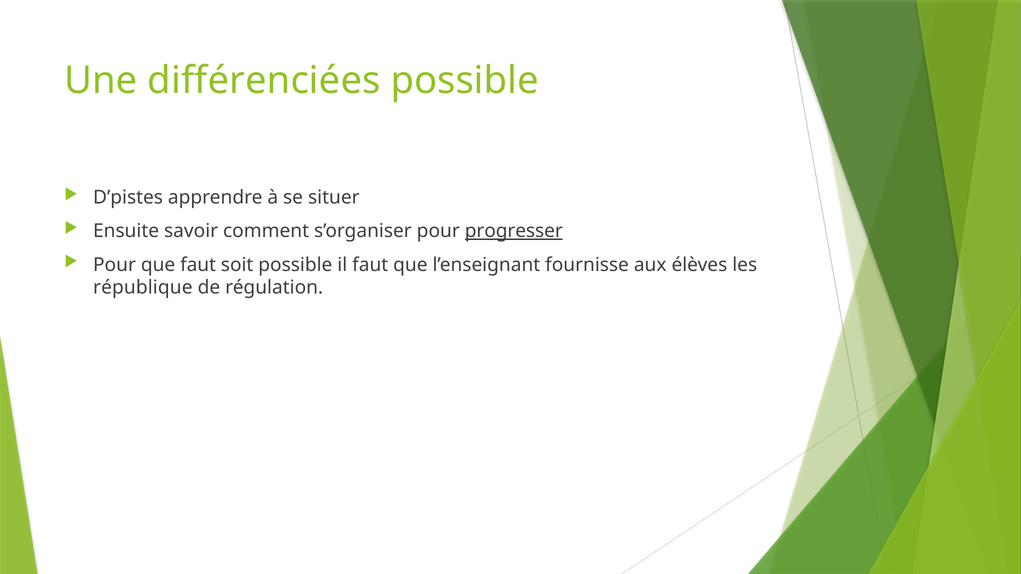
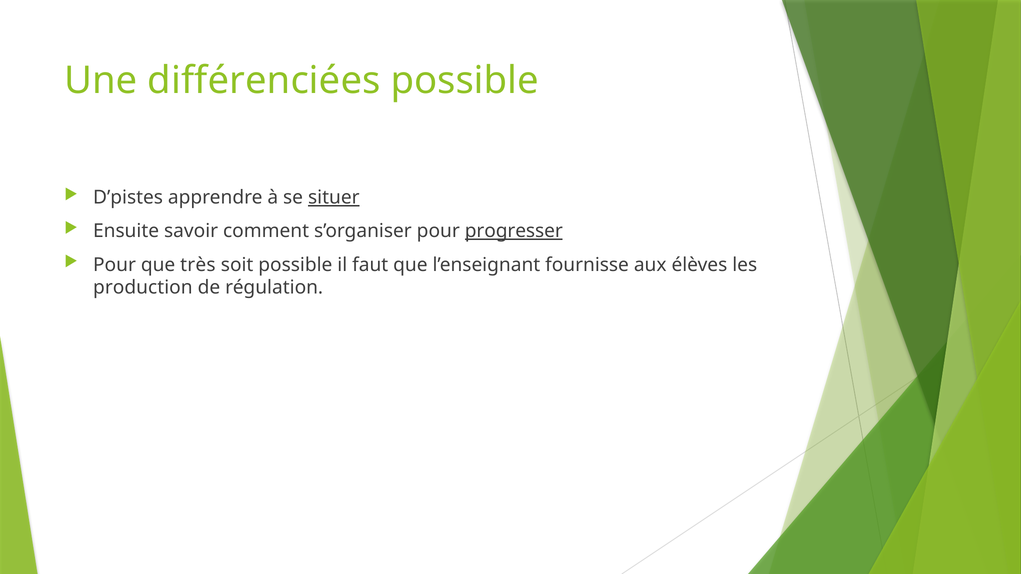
situer underline: none -> present
que faut: faut -> très
république: république -> production
